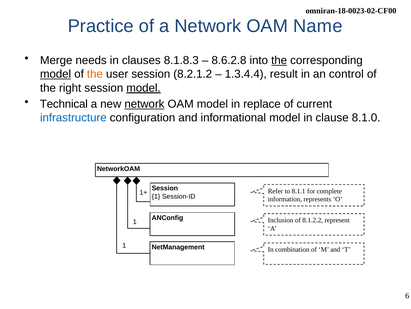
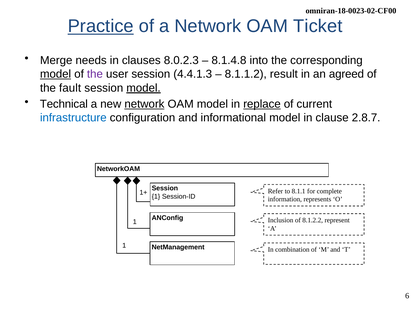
Practice underline: none -> present
Name: Name -> Ticket
8.1.8.3: 8.1.8.3 -> 8.0.2.3
8.6.2.8: 8.6.2.8 -> 8.1.4.8
the at (279, 60) underline: present -> none
the at (95, 74) colour: orange -> purple
8.2.1.2: 8.2.1.2 -> 4.4.1.3
1.3.4.4: 1.3.4.4 -> 8.1.1.2
control: control -> agreed
right: right -> fault
replace underline: none -> present
8.1.0: 8.1.0 -> 2.8.7
